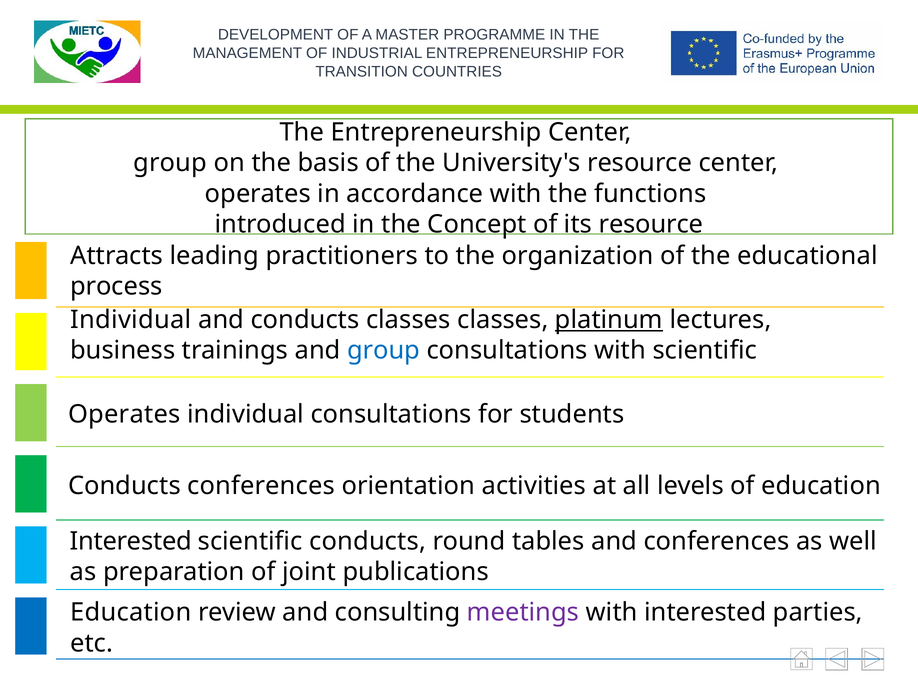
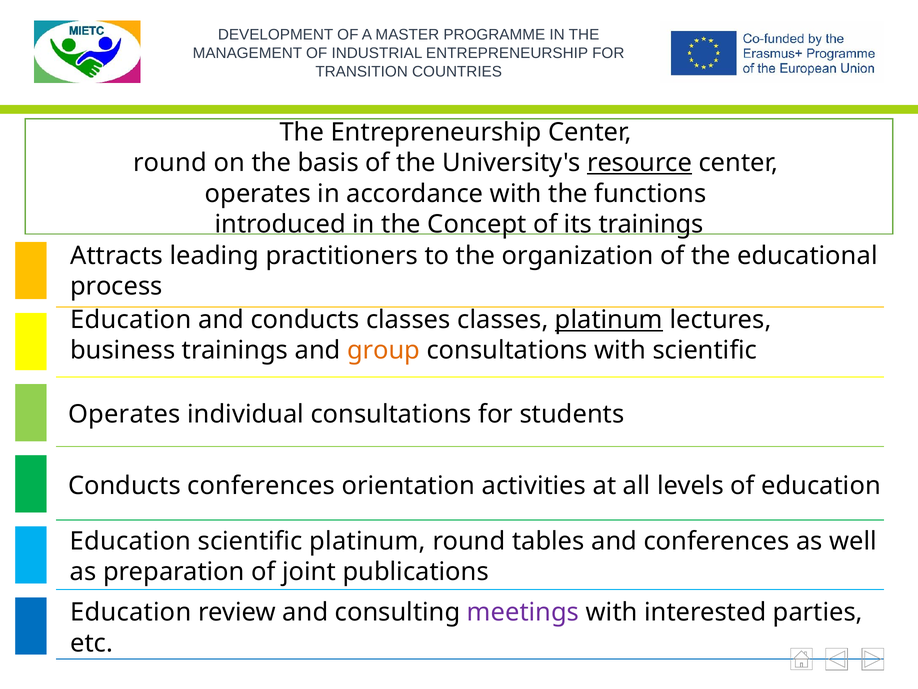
group at (170, 163): group -> round
resource at (640, 163) underline: none -> present
its resource: resource -> trainings
Individual at (131, 319): Individual -> Education
group at (384, 350) colour: blue -> orange
Interested at (131, 541): Interested -> Education
scientific conducts: conducts -> platinum
